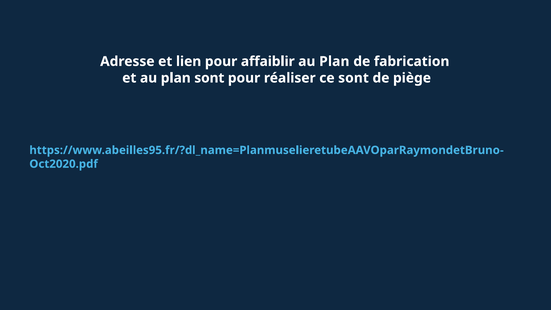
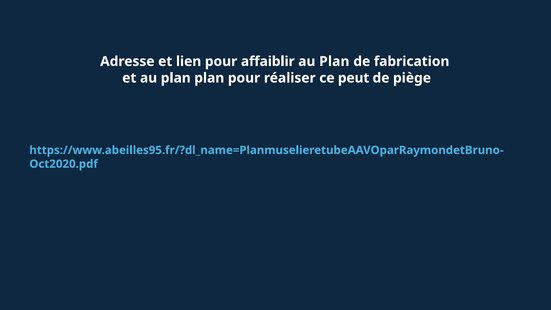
plan sont: sont -> plan
ce sont: sont -> peut
